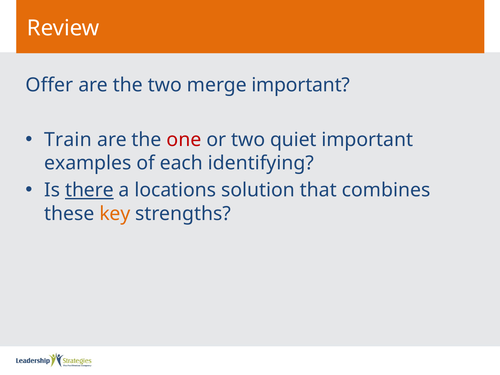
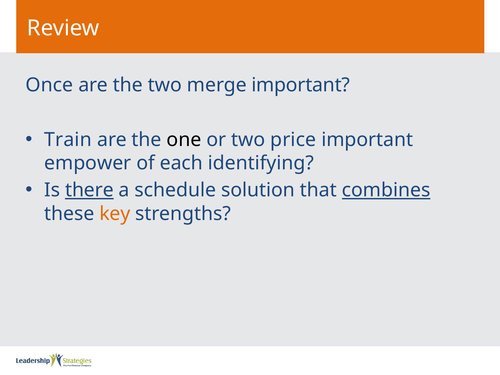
Offer: Offer -> Once
one colour: red -> black
quiet: quiet -> price
examples: examples -> empower
locations: locations -> schedule
combines underline: none -> present
